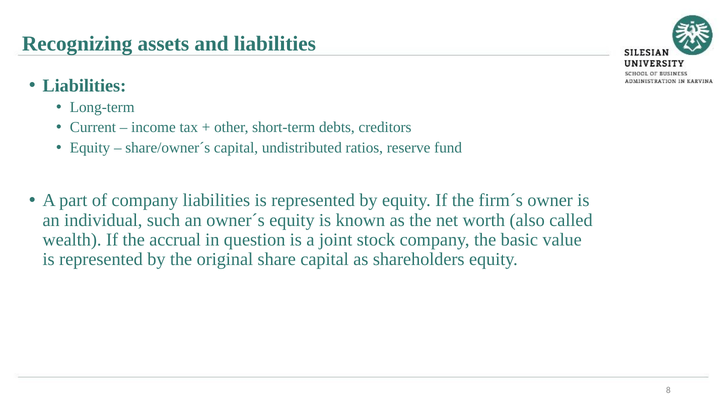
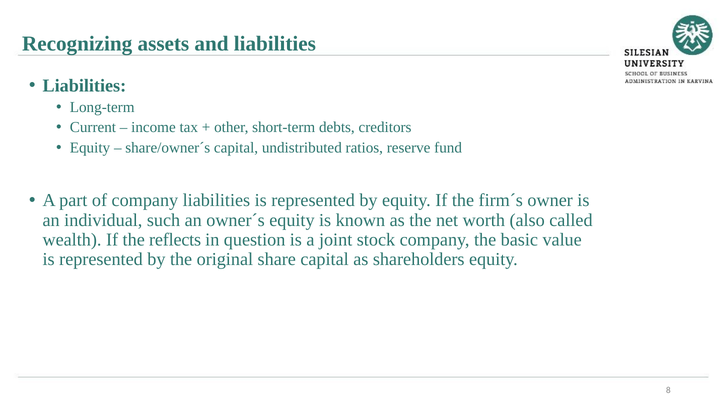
accrual: accrual -> reflects
